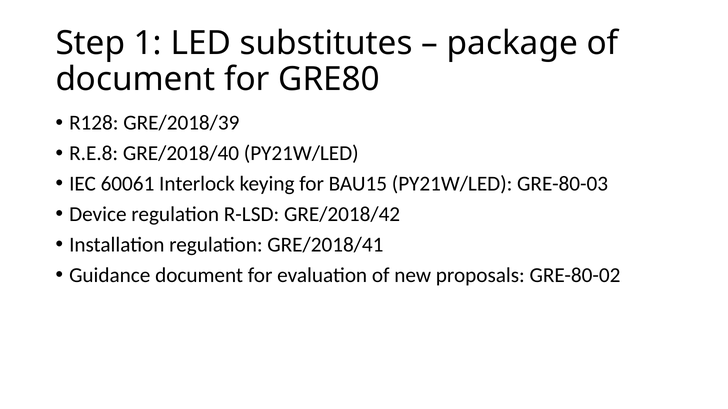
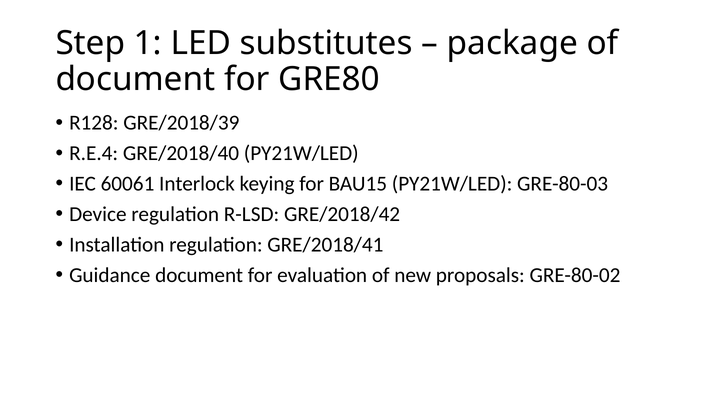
R.E.8: R.E.8 -> R.E.4
